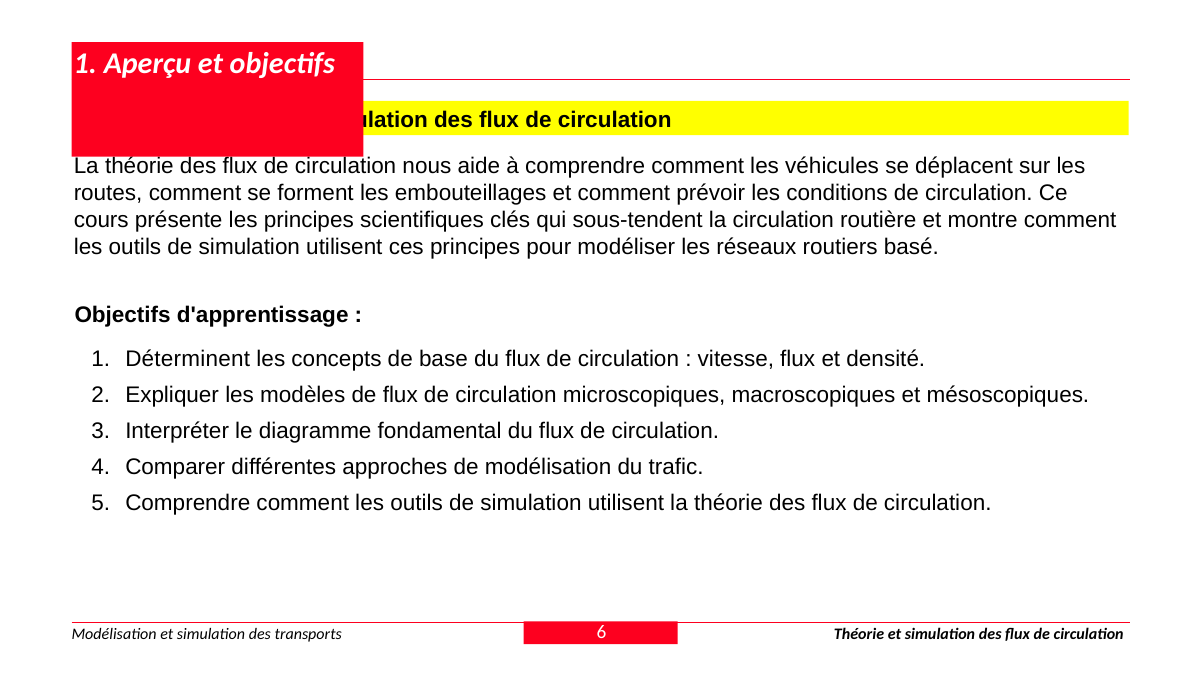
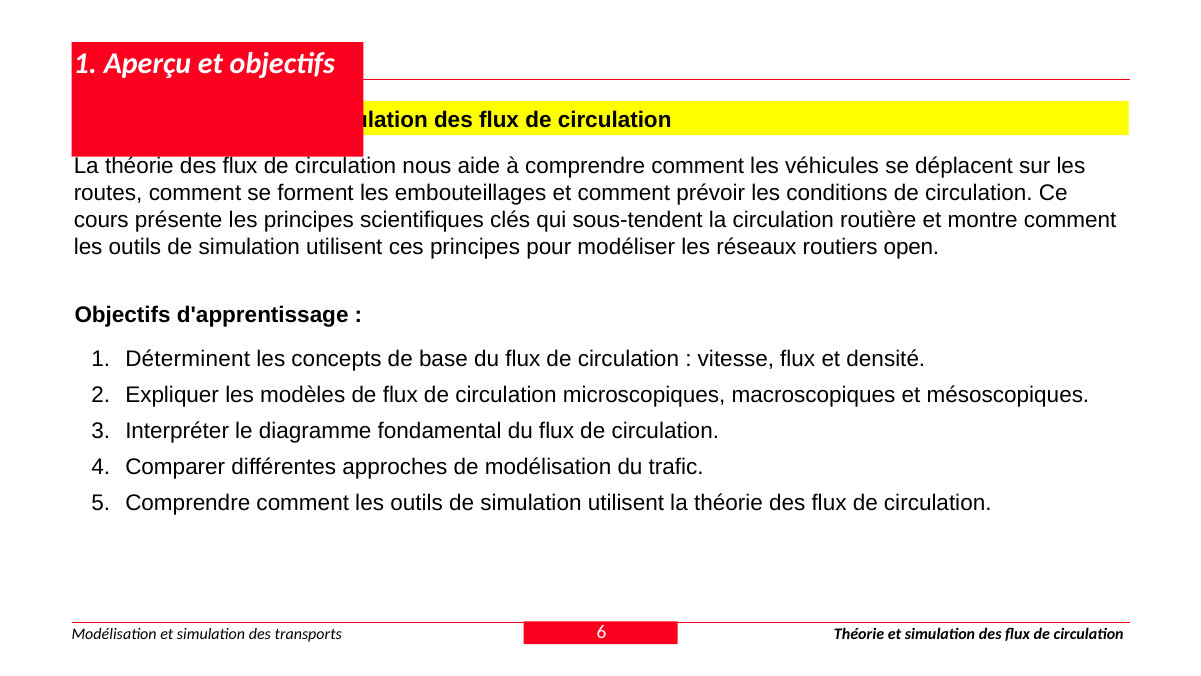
basé: basé -> open
